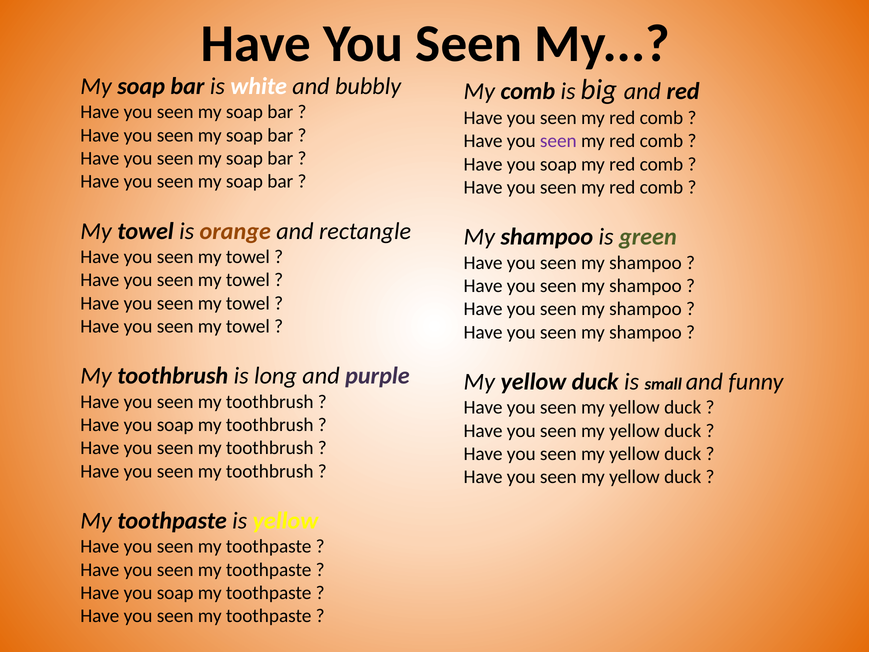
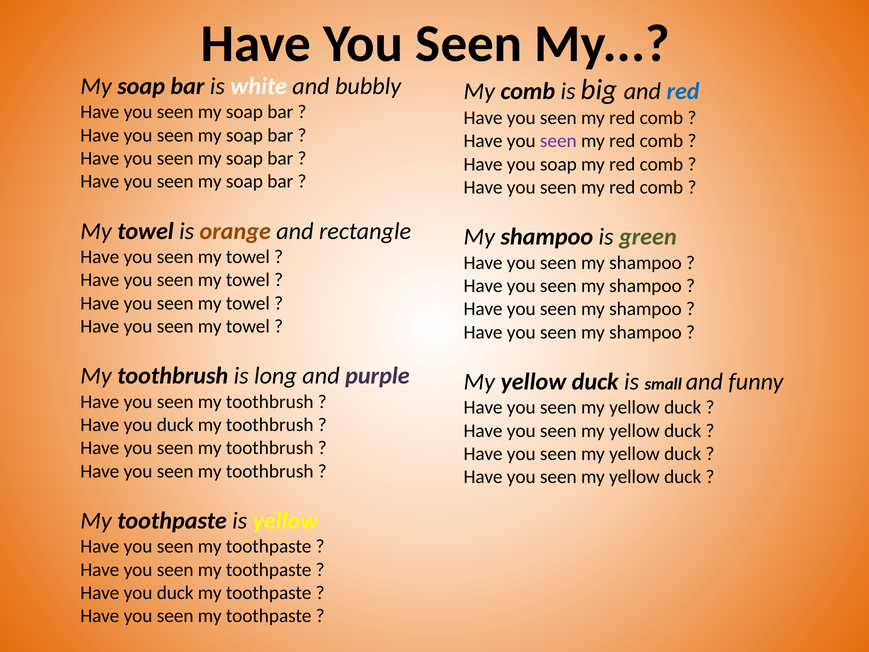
red at (683, 91) colour: black -> blue
soap at (175, 425): soap -> duck
soap at (175, 593): soap -> duck
